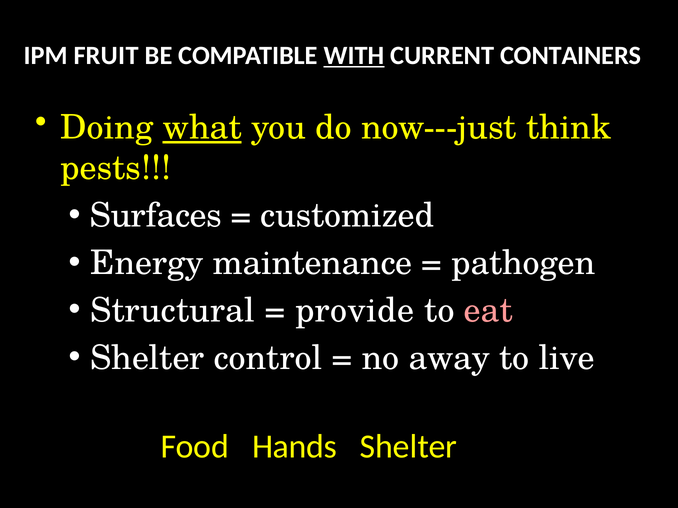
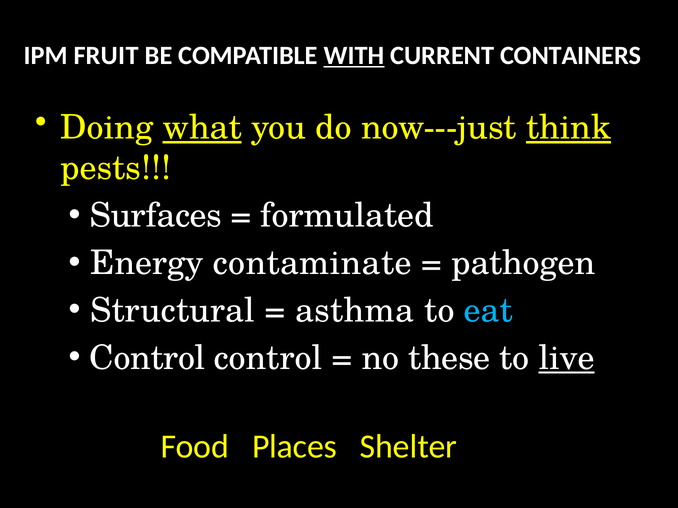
think underline: none -> present
customized: customized -> formulated
maintenance: maintenance -> contaminate
provide: provide -> asthma
eat colour: pink -> light blue
Shelter at (147, 358): Shelter -> Control
away: away -> these
live underline: none -> present
Hands: Hands -> Places
